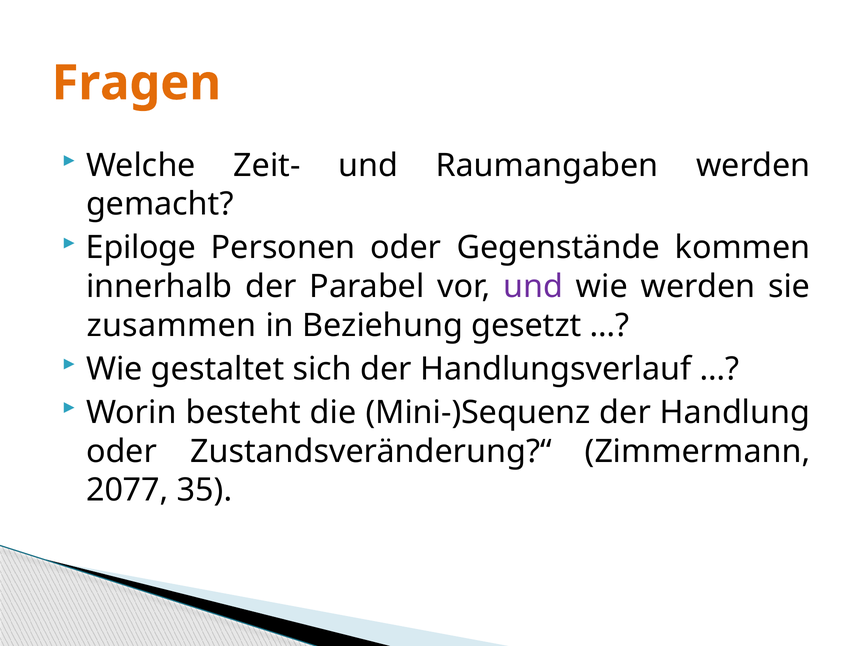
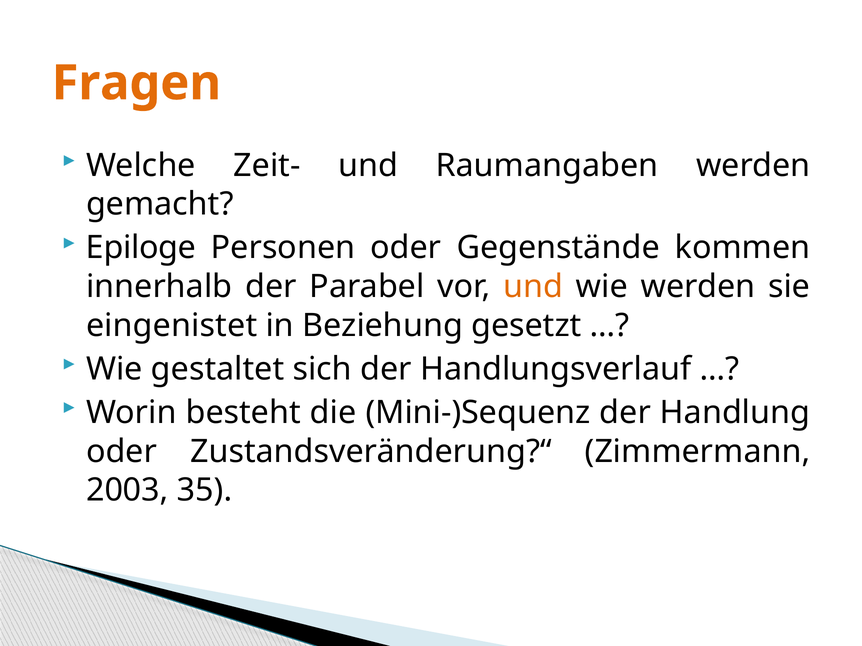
und at (533, 287) colour: purple -> orange
zusammen: zusammen -> eingenistet
2077: 2077 -> 2003
